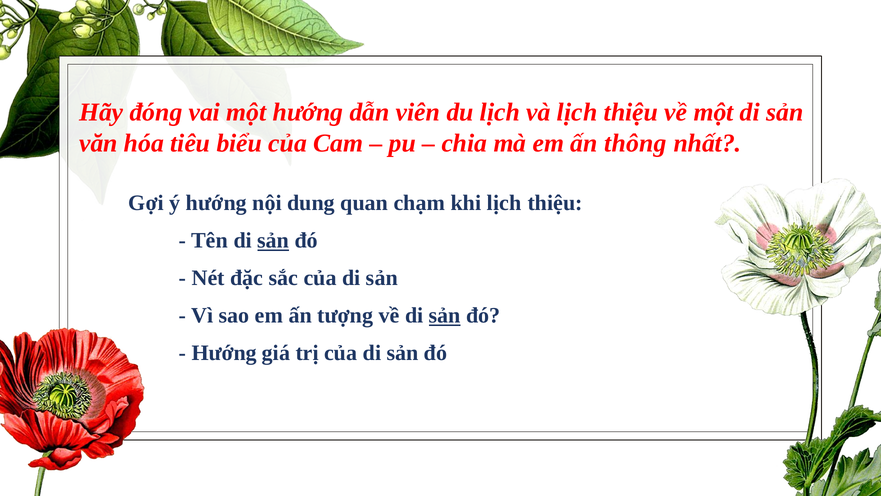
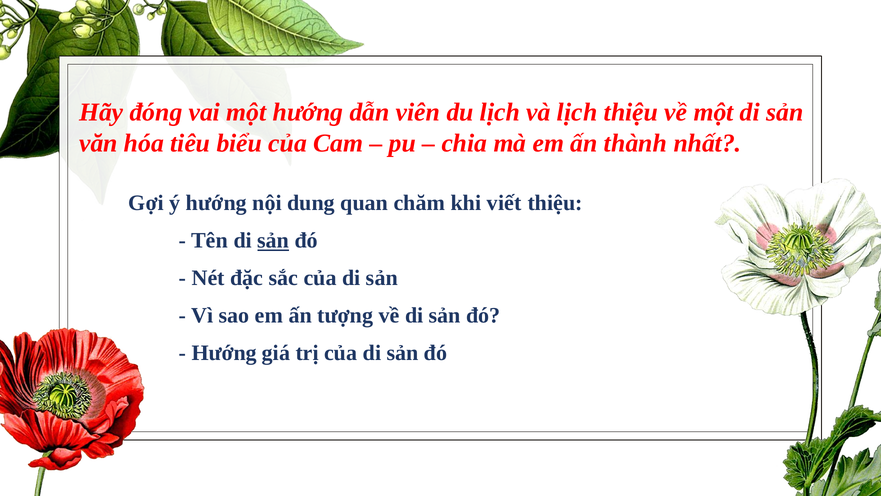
thông: thông -> thành
chạm: chạm -> chăm
khi lịch: lịch -> viết
sản at (445, 315) underline: present -> none
